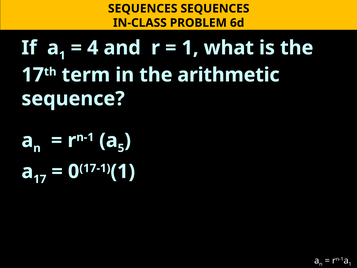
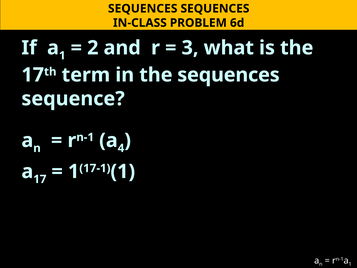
4: 4 -> 2
1 at (190, 48): 1 -> 3
the arithmetic: arithmetic -> sequences
5: 5 -> 4
0 at (74, 171): 0 -> 1
